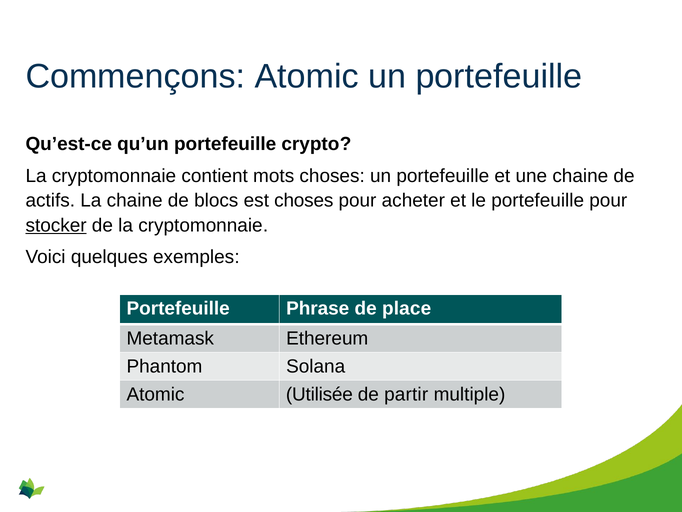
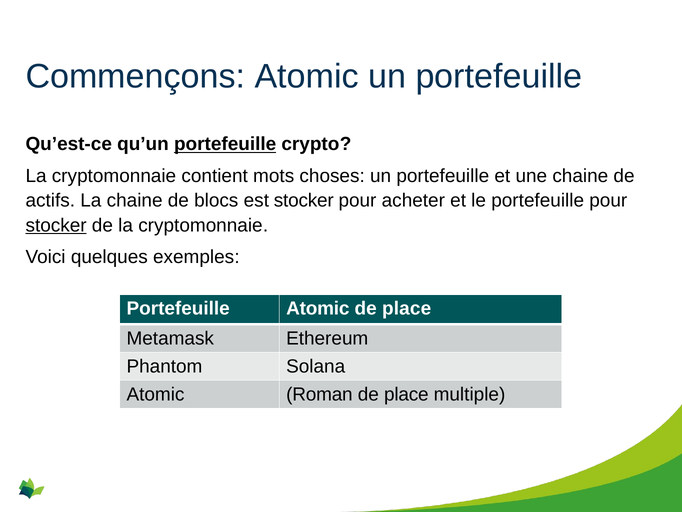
portefeuille at (225, 144) underline: none -> present
est choses: choses -> stocker
Portefeuille Phrase: Phrase -> Atomic
Utilisée: Utilisée -> Roman
partir at (406, 394): partir -> place
